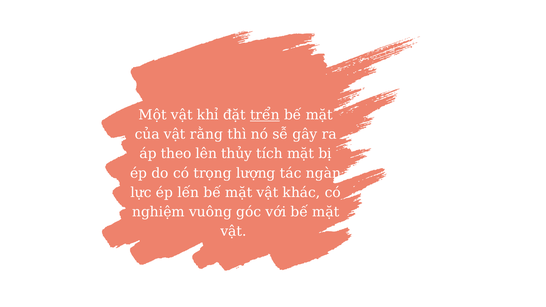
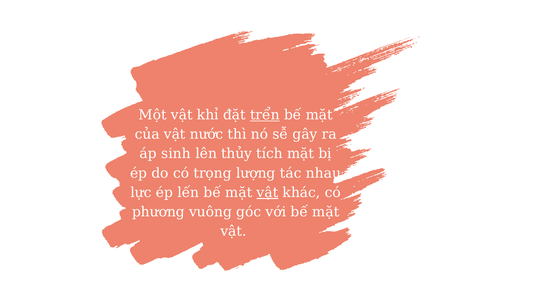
rằng: rằng -> nước
theo: theo -> sinh
ngàn: ngàn -> nhau
vật at (267, 193) underline: none -> present
nghiệm: nghiệm -> phương
